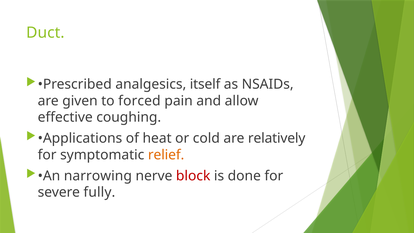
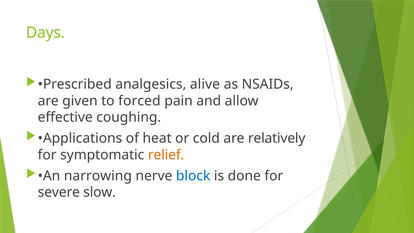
Duct: Duct -> Days
itself: itself -> alive
block colour: red -> blue
fully: fully -> slow
